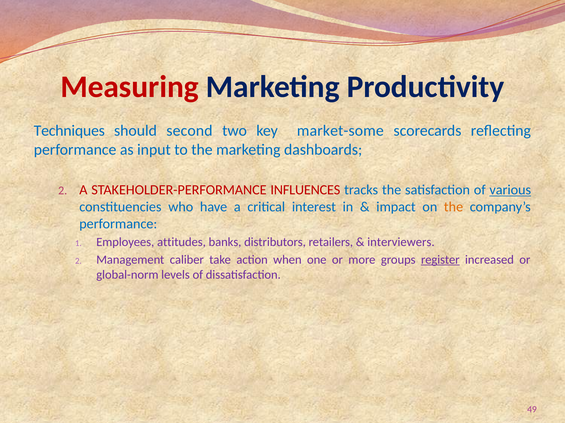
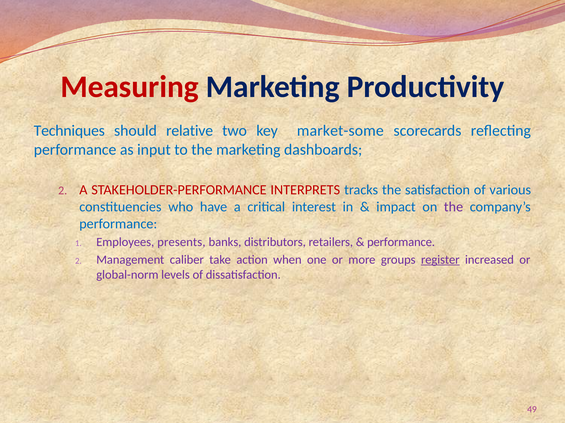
second: second -> relative
INFLUENCES: INFLUENCES -> INTERPRETS
various underline: present -> none
the at (454, 207) colour: orange -> purple
attitudes: attitudes -> presents
interviewers at (401, 243): interviewers -> performance
